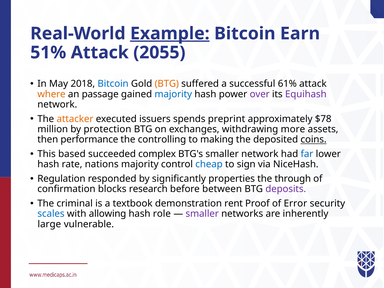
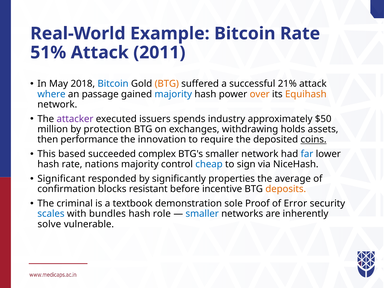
Example underline: present -> none
Bitcoin Earn: Earn -> Rate
2055: 2055 -> 2011
61%: 61% -> 21%
where colour: orange -> blue
over colour: purple -> orange
Equihash colour: purple -> orange
attacker colour: orange -> purple
preprint: preprint -> industry
$78: $78 -> $50
more: more -> holds
controlling: controlling -> innovation
making: making -> require
Regulation: Regulation -> Significant
through: through -> average
research: research -> resistant
between: between -> incentive
deposits colour: purple -> orange
rent: rent -> sole
allowing: allowing -> bundles
smaller at (202, 214) colour: purple -> blue
large: large -> solve
